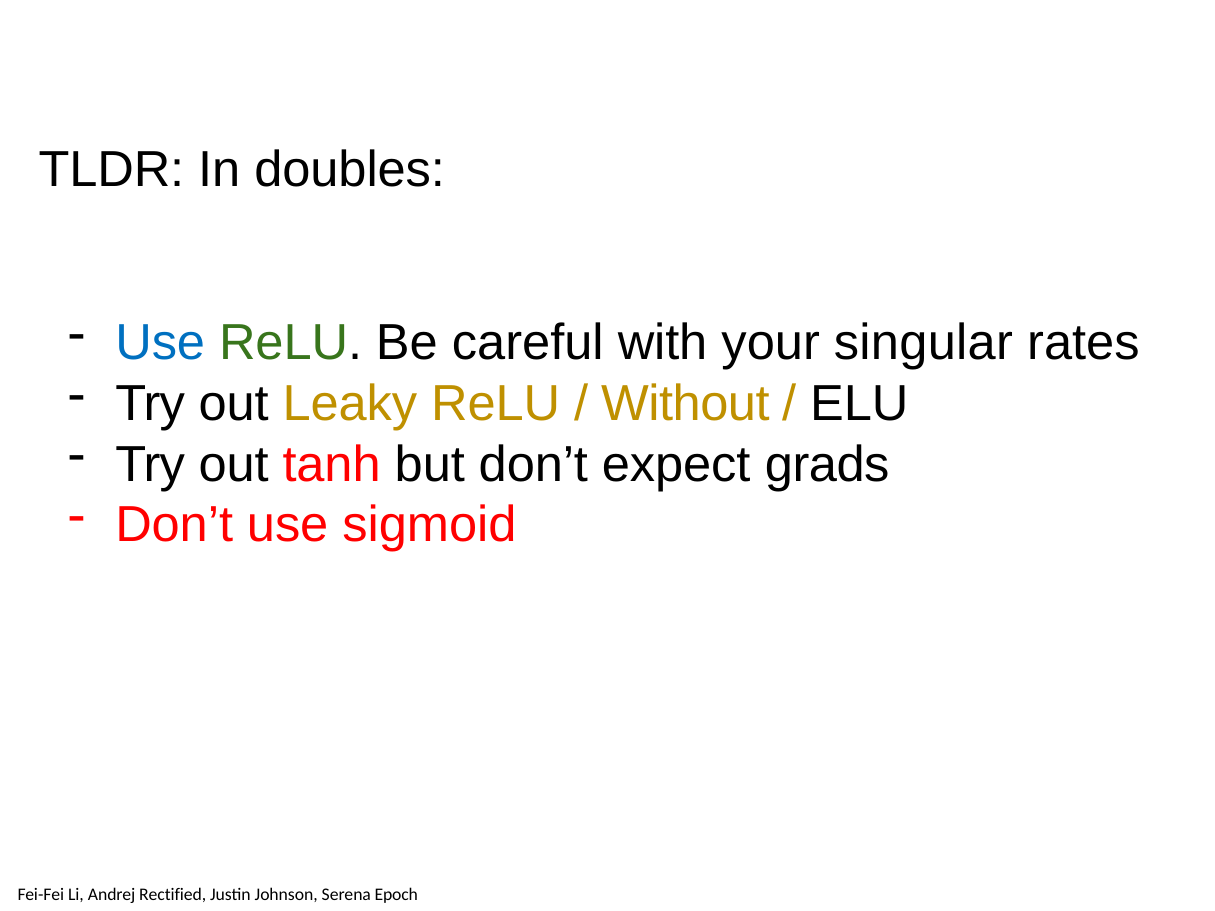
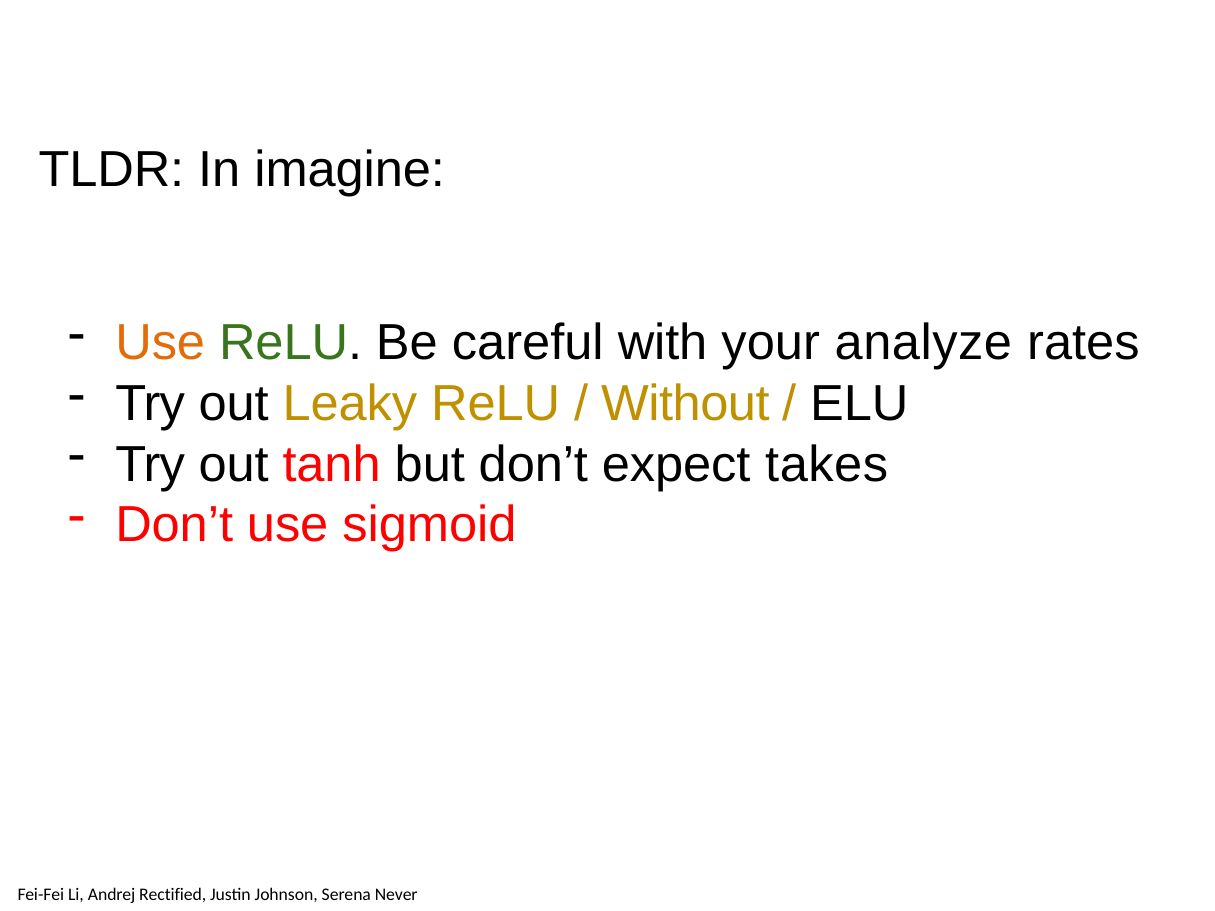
doubles: doubles -> imagine
Use at (160, 343) colour: blue -> orange
singular: singular -> analyze
grads: grads -> takes
Epoch: Epoch -> Never
